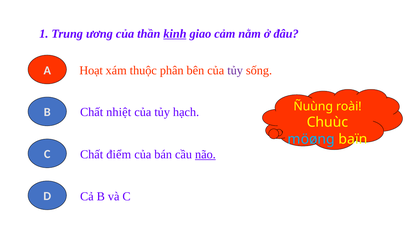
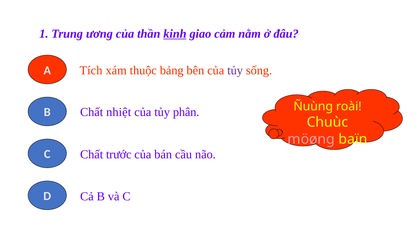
Hoạt: Hoạt -> Tích
phân: phân -> bảng
hạch: hạch -> phân
möøng colour: light blue -> pink
điểm: điểm -> trước
não underline: present -> none
